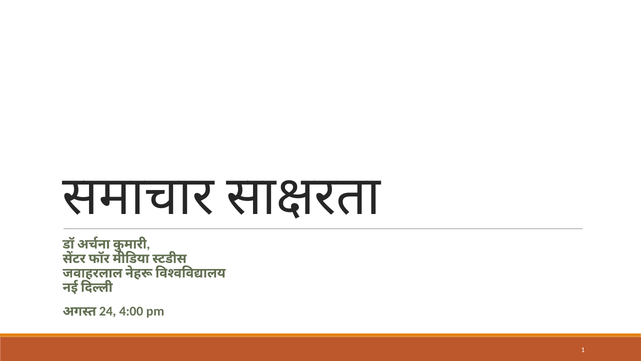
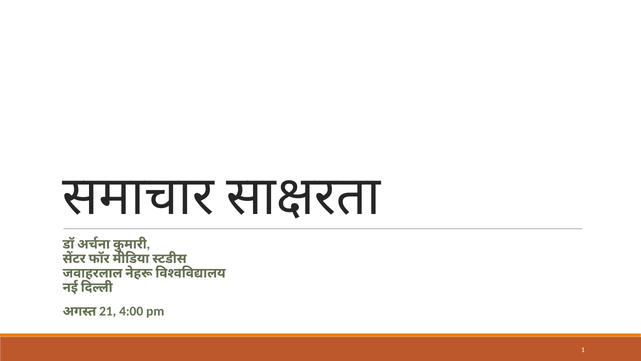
24: 24 -> 21
